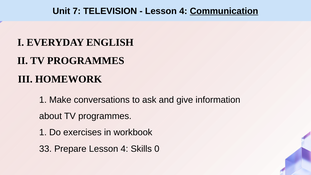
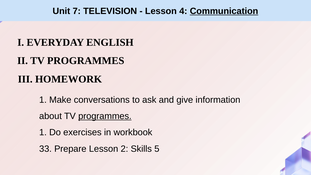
programmes at (105, 116) underline: none -> present
Prepare Lesson 4: 4 -> 2
0: 0 -> 5
